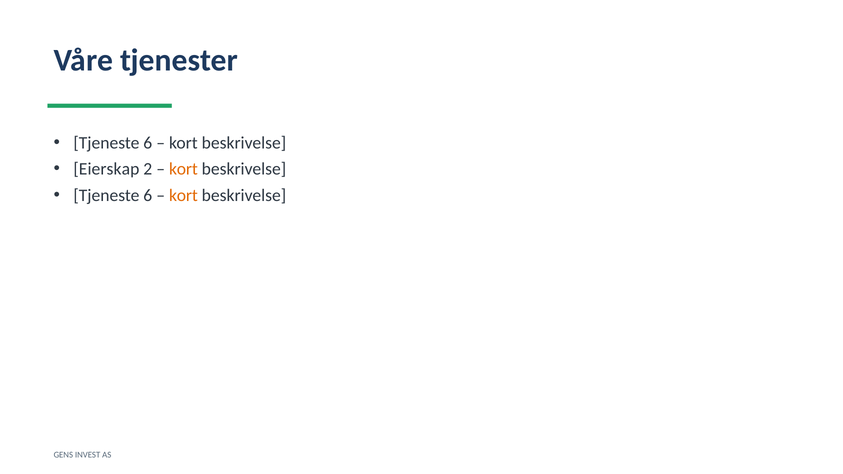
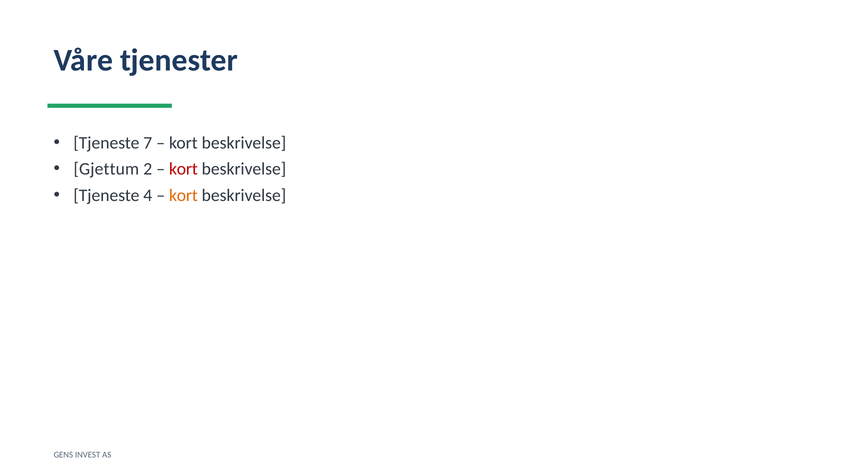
6 at (148, 143): 6 -> 7
Eierskap: Eierskap -> Gjettum
kort at (183, 169) colour: orange -> red
6 at (148, 195): 6 -> 4
